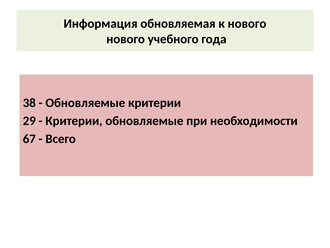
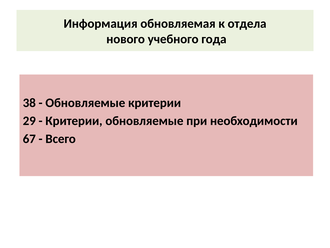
к нового: нового -> отдела
